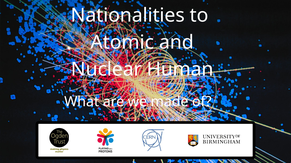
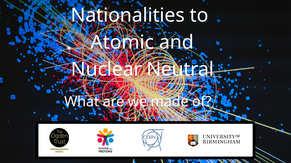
Human: Human -> Neutral
